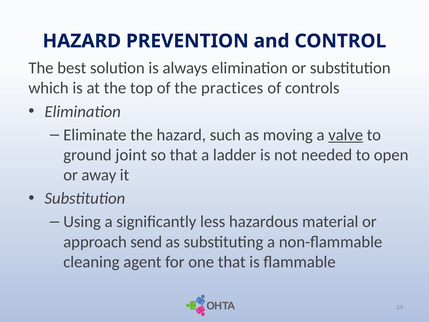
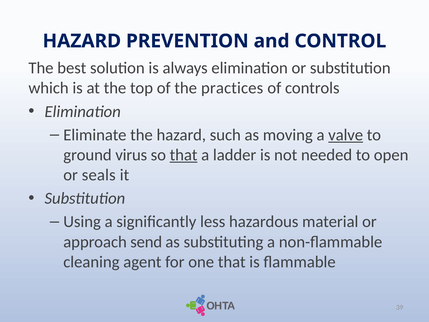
joint: joint -> virus
that at (184, 155) underline: none -> present
away: away -> seals
